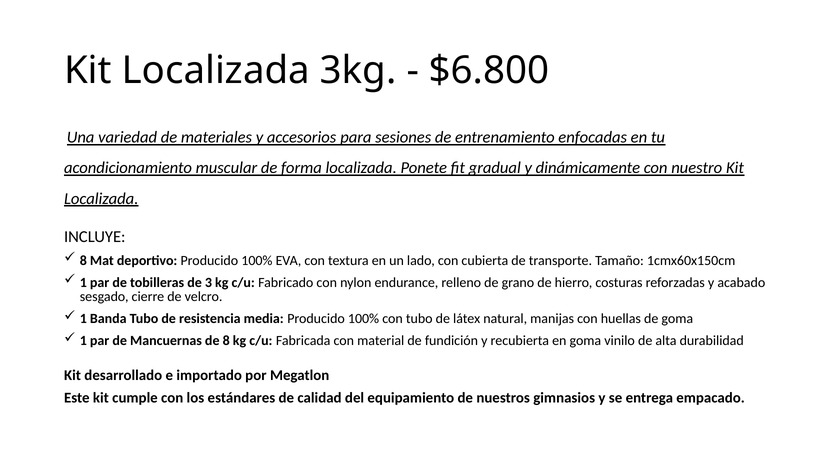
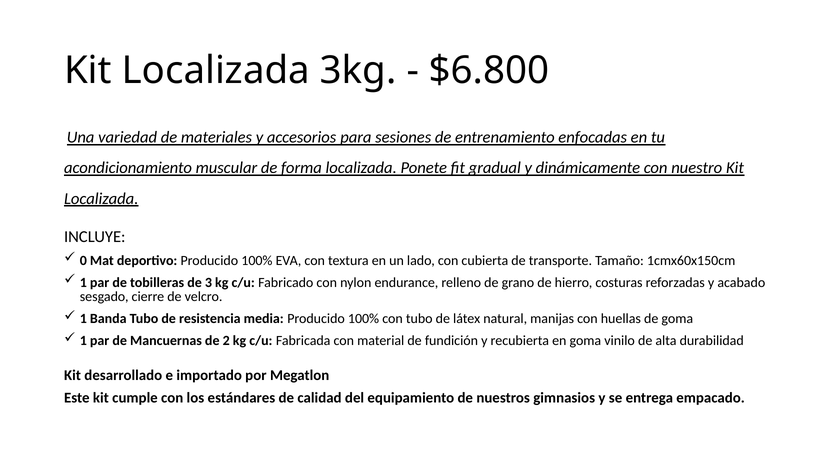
8 at (83, 260): 8 -> 0
de 8: 8 -> 2
